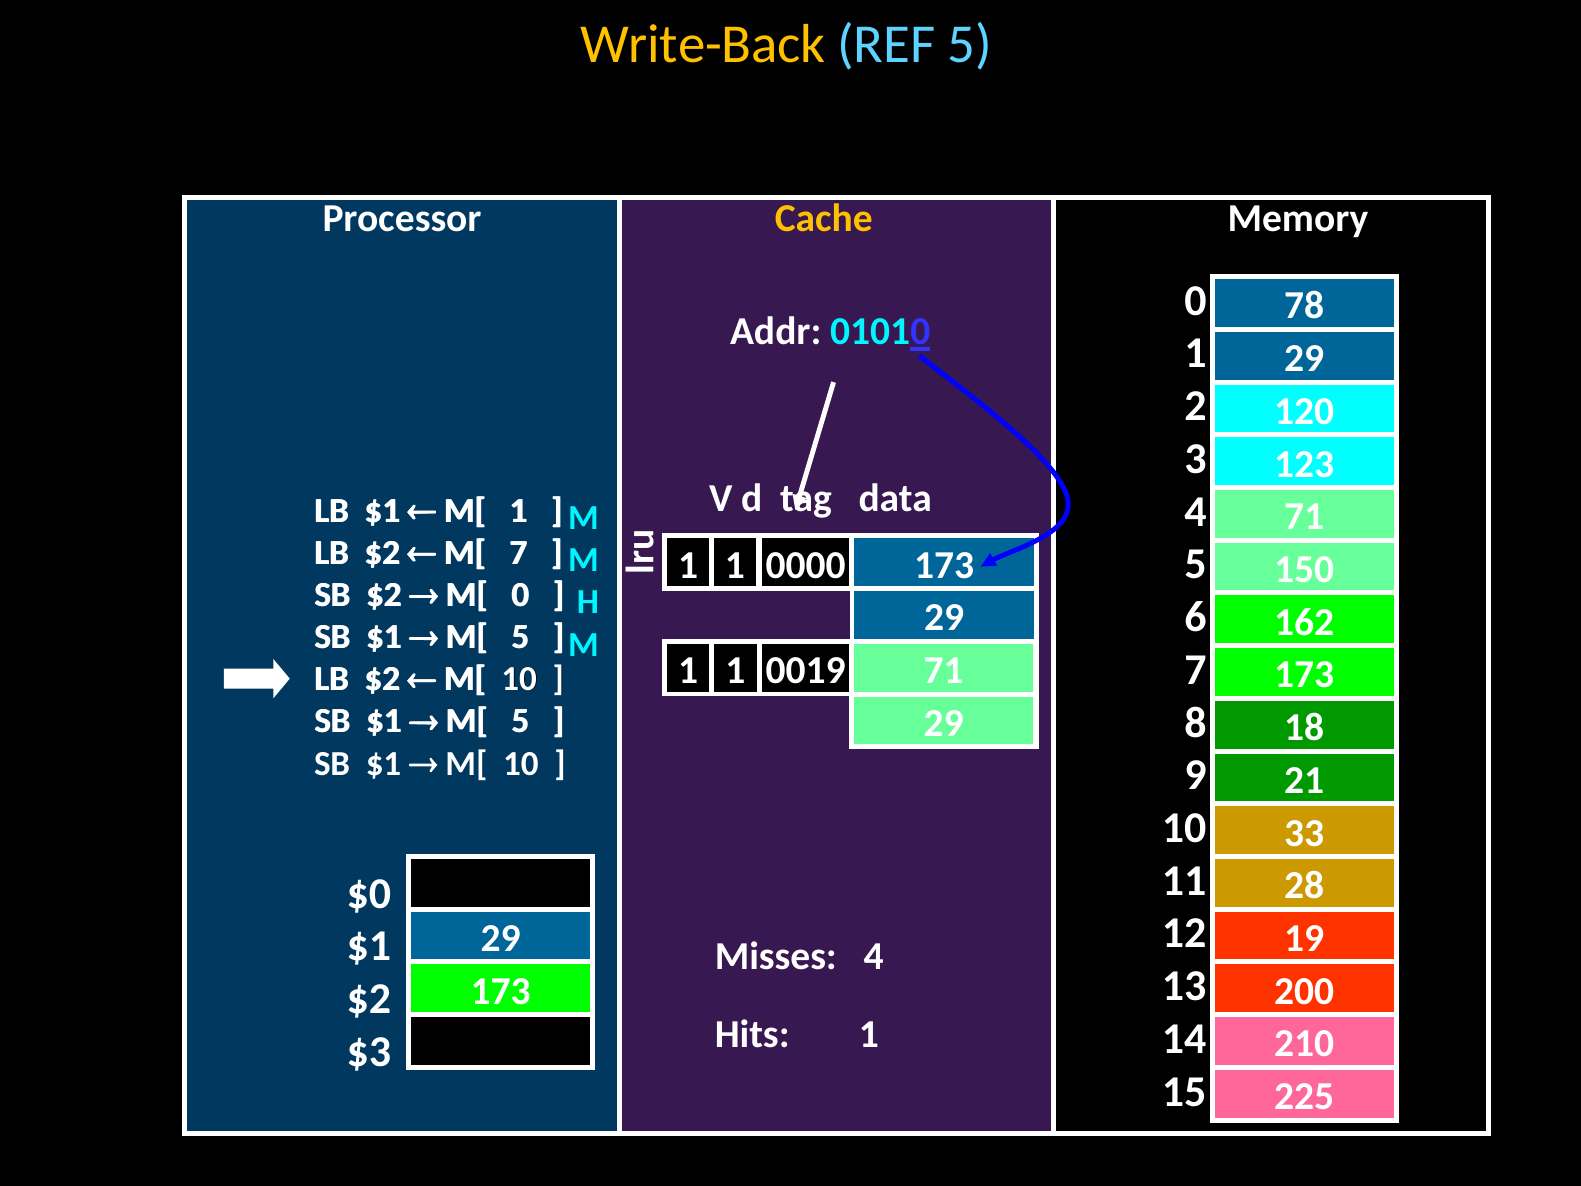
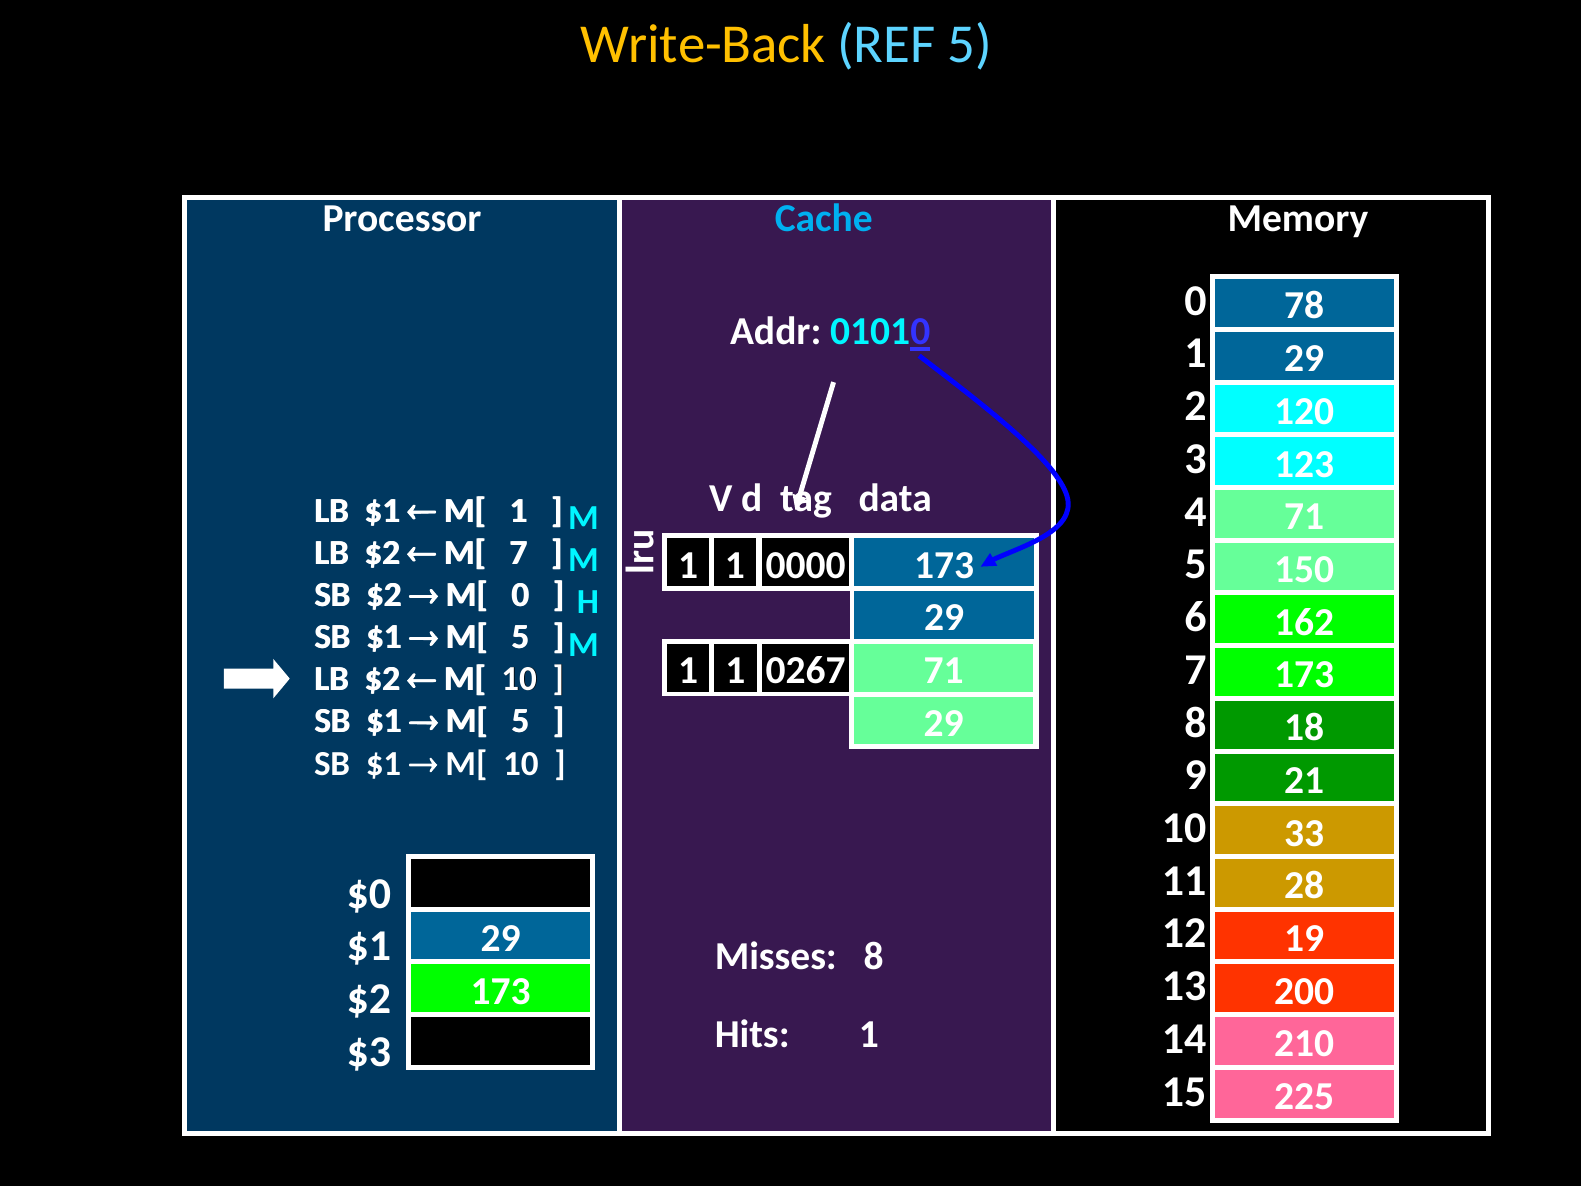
Cache colour: yellow -> light blue
0019: 0019 -> 0267
Misses 4: 4 -> 8
